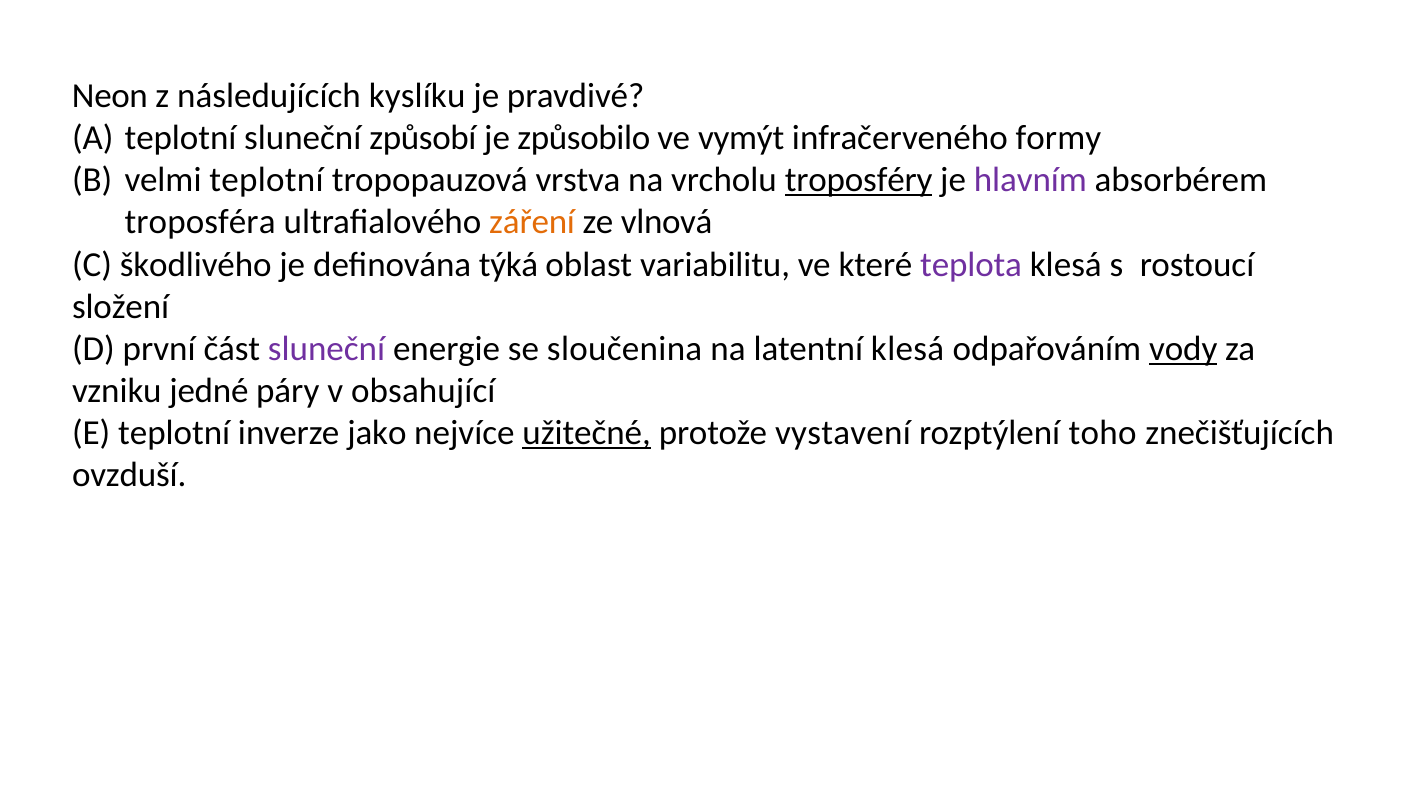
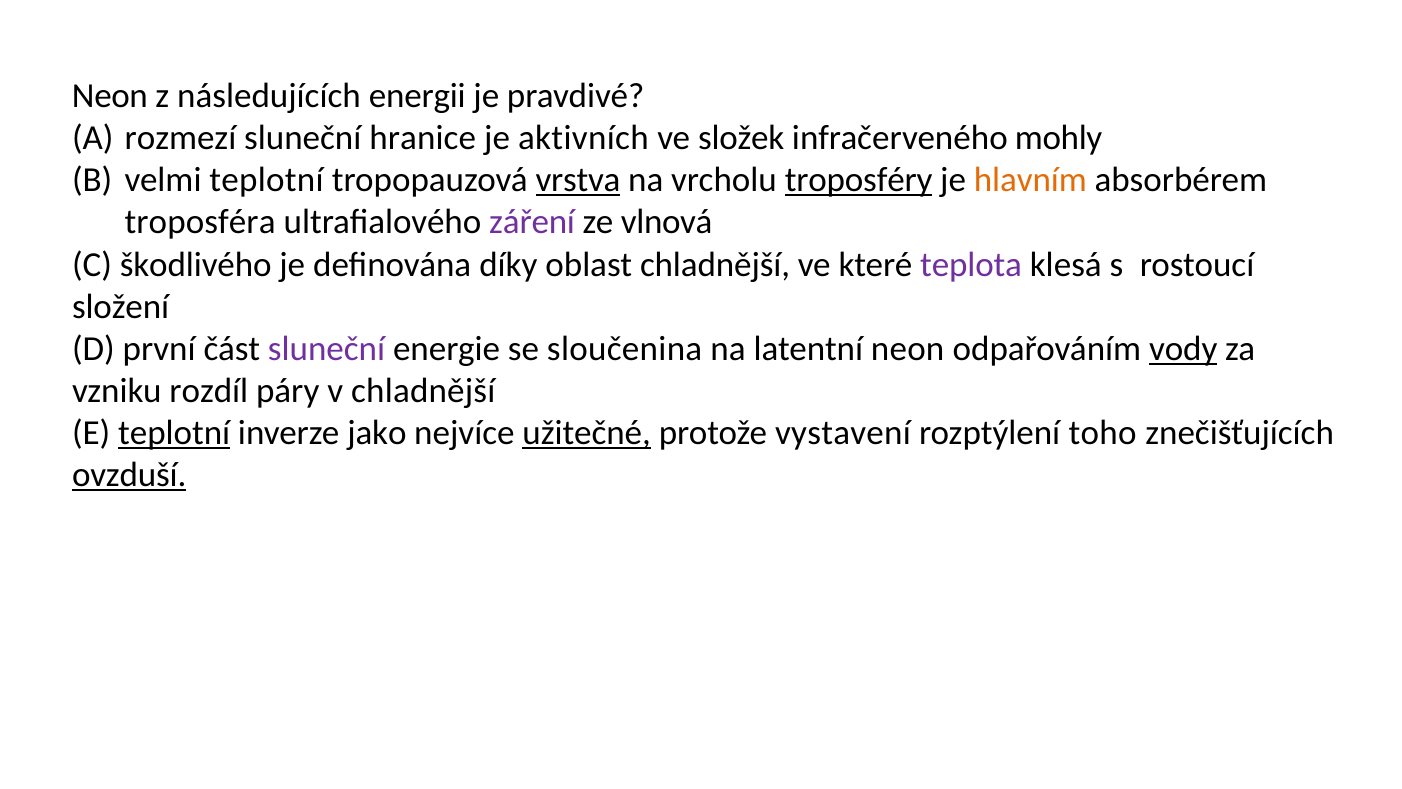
kyslíku: kyslíku -> energii
teplotní at (180, 138): teplotní -> rozmezí
způsobí: způsobí -> hranice
způsobilo: způsobilo -> aktivních
vymýt: vymýt -> složek
formy: formy -> mohly
vrstva underline: none -> present
hlavním colour: purple -> orange
záření colour: orange -> purple
týká: týká -> díky
oblast variabilitu: variabilitu -> chladnější
latentní klesá: klesá -> neon
jedné: jedné -> rozdíl
v obsahující: obsahující -> chladnější
teplotní at (174, 433) underline: none -> present
ovzduší underline: none -> present
